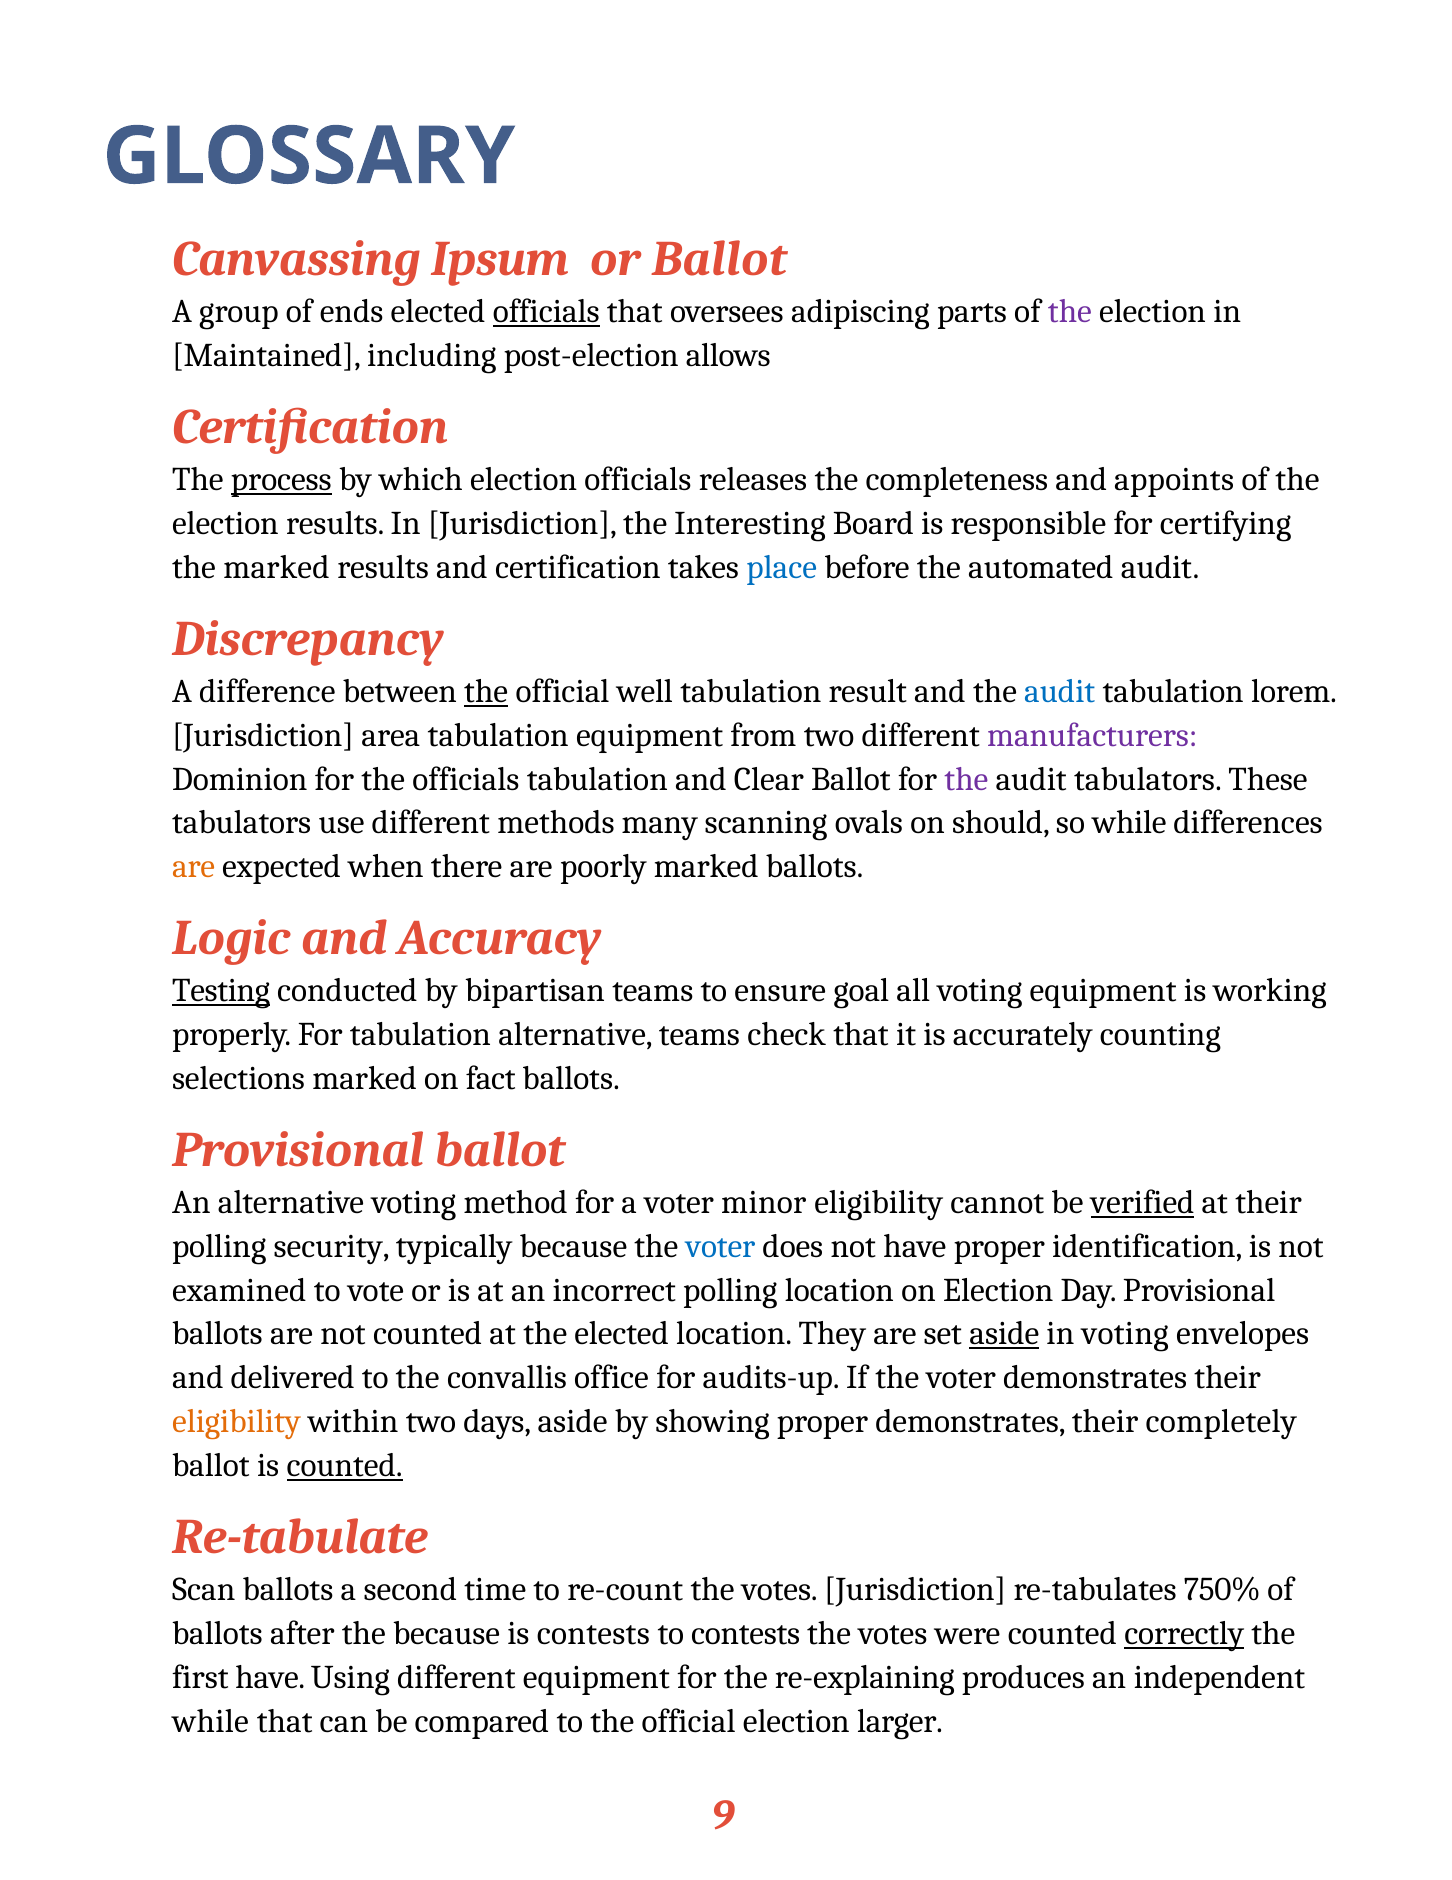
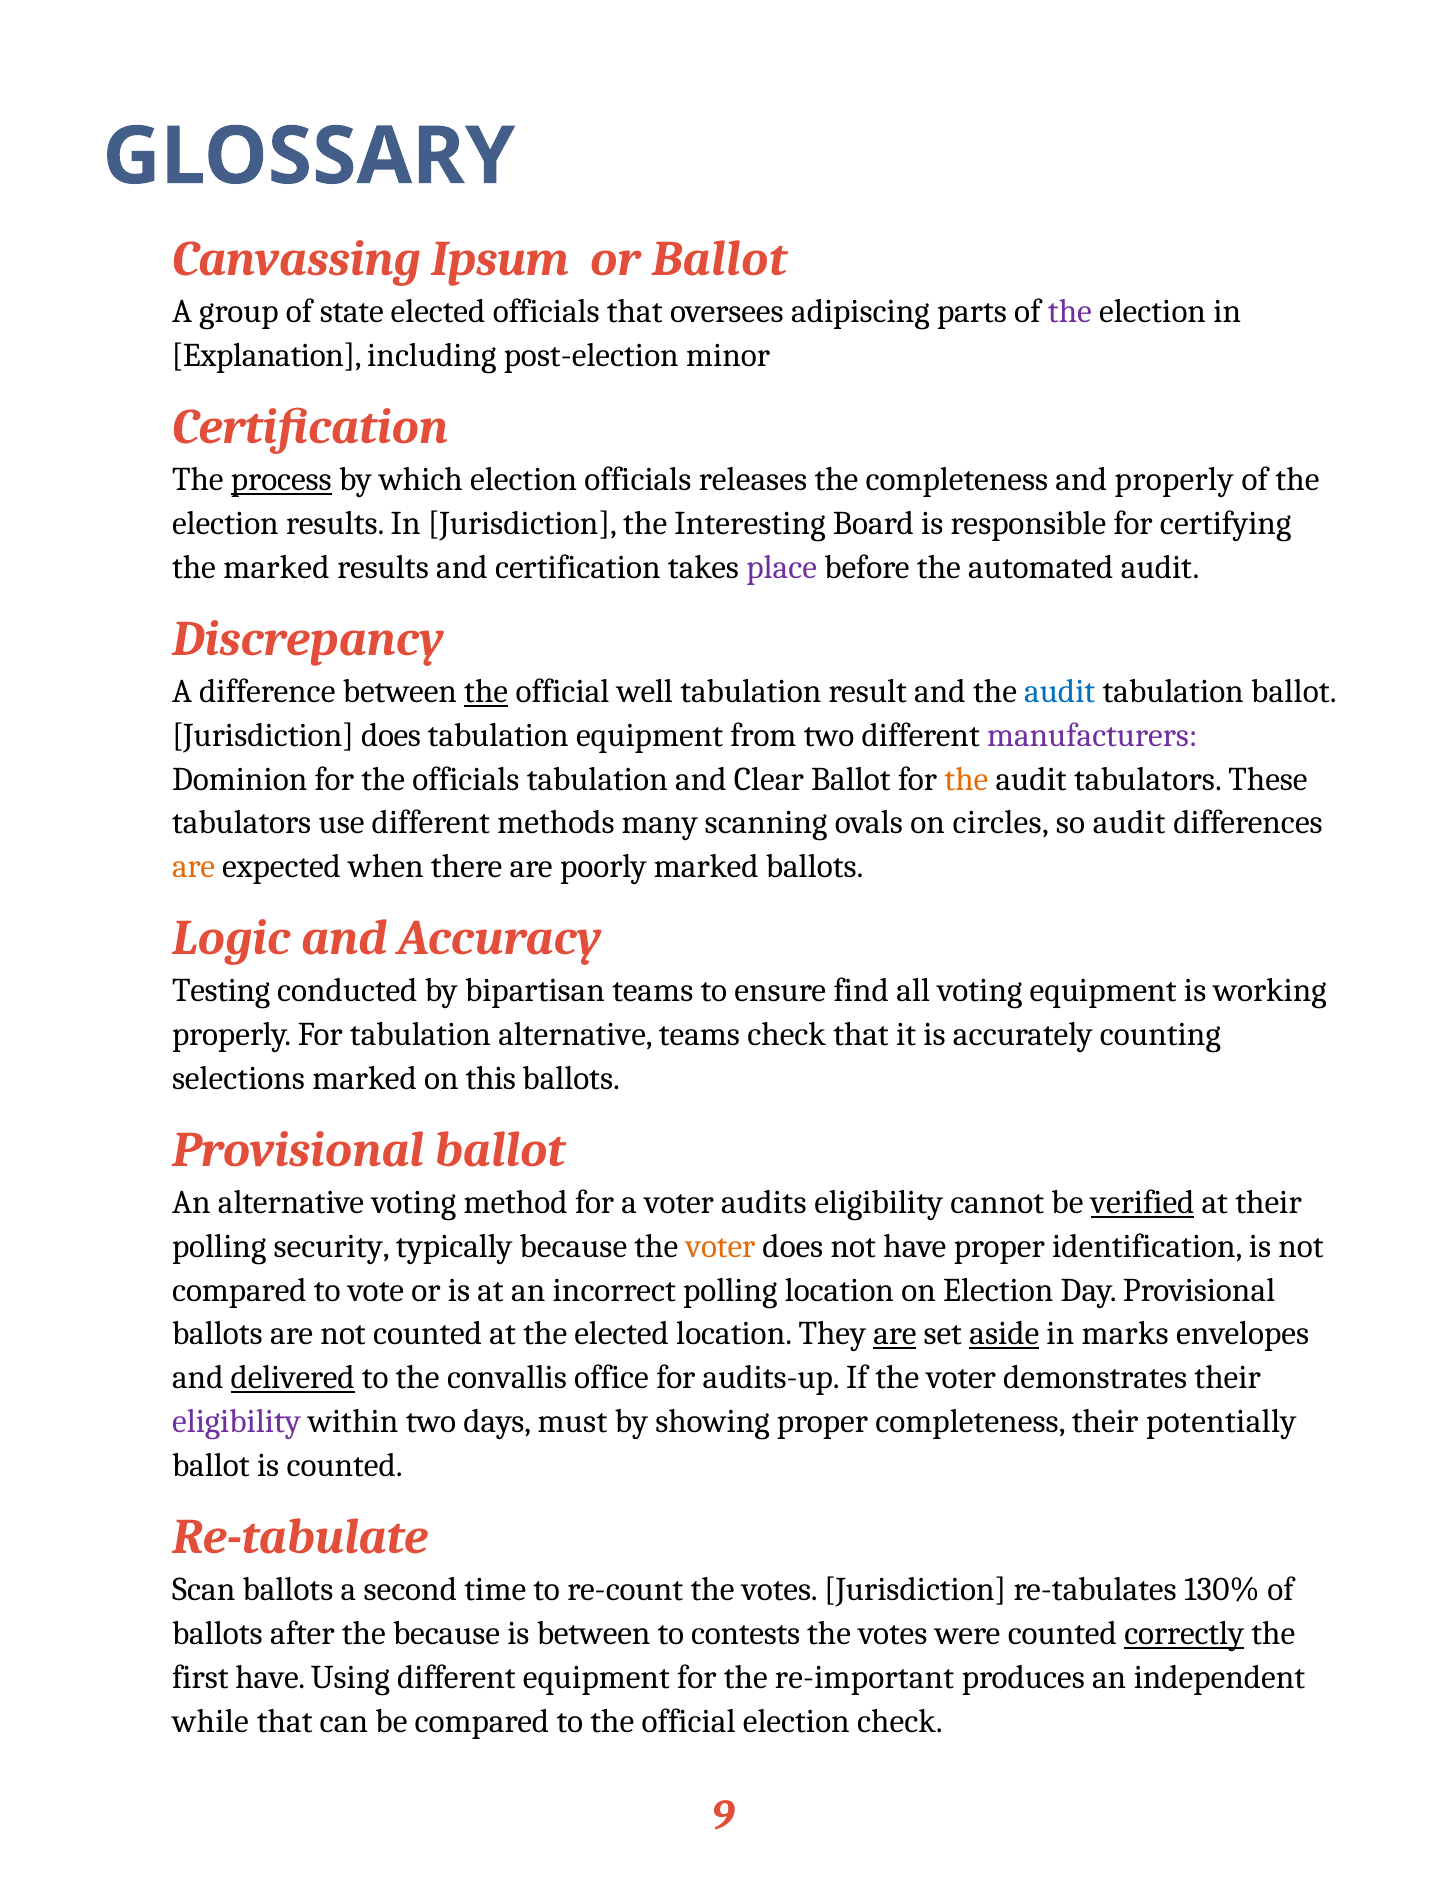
ends: ends -> state
officials at (546, 312) underline: present -> none
Maintained: Maintained -> Explanation
allows: allows -> minor
and appoints: appoints -> properly
place colour: blue -> purple
tabulation lorem: lorem -> ballot
Jurisdiction area: area -> does
the at (966, 779) colour: purple -> orange
should: should -> circles
so while: while -> audit
Testing underline: present -> none
goal: goal -> find
fact: fact -> this
minor: minor -> audits
voter at (720, 1246) colour: blue -> orange
examined at (239, 1289): examined -> compared
are at (895, 1333) underline: none -> present
in voting: voting -> marks
delivered underline: none -> present
eligibility at (237, 1421) colour: orange -> purple
days aside: aside -> must
proper demonstrates: demonstrates -> completeness
completely: completely -> potentially
counted at (345, 1465) underline: present -> none
750%: 750% -> 130%
is contests: contests -> between
re-explaining: re-explaining -> re-important
election larger: larger -> check
